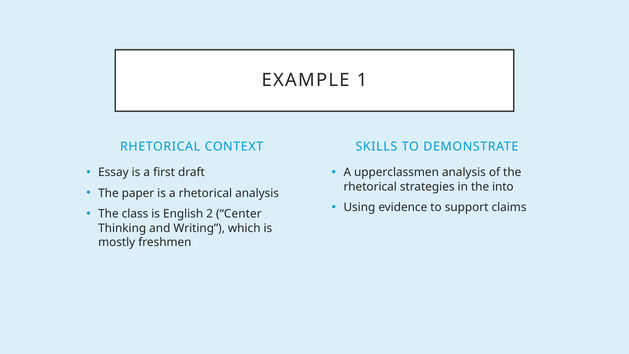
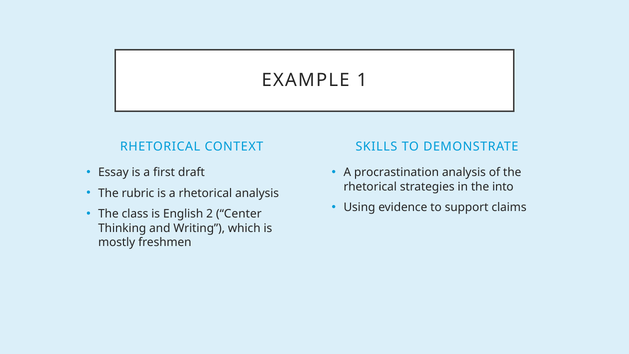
upperclassmen: upperclassmen -> procrastination
paper: paper -> rubric
